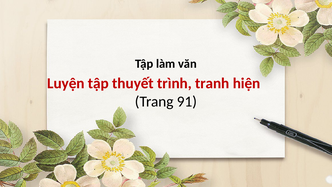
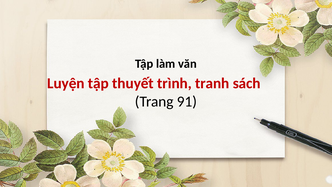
hiện: hiện -> sách
